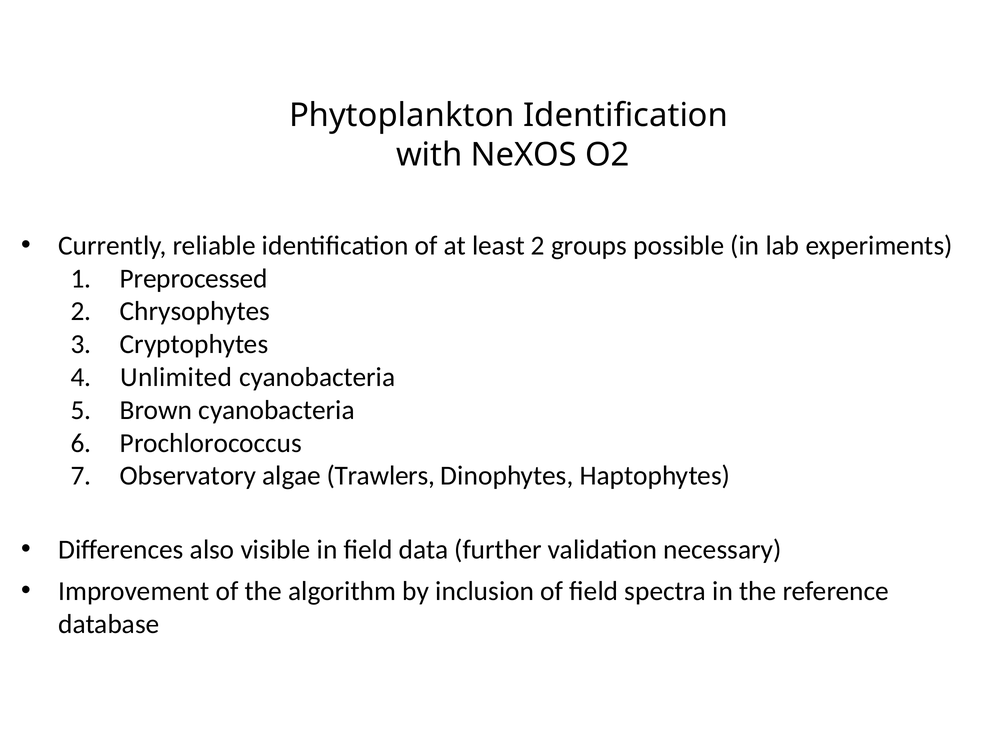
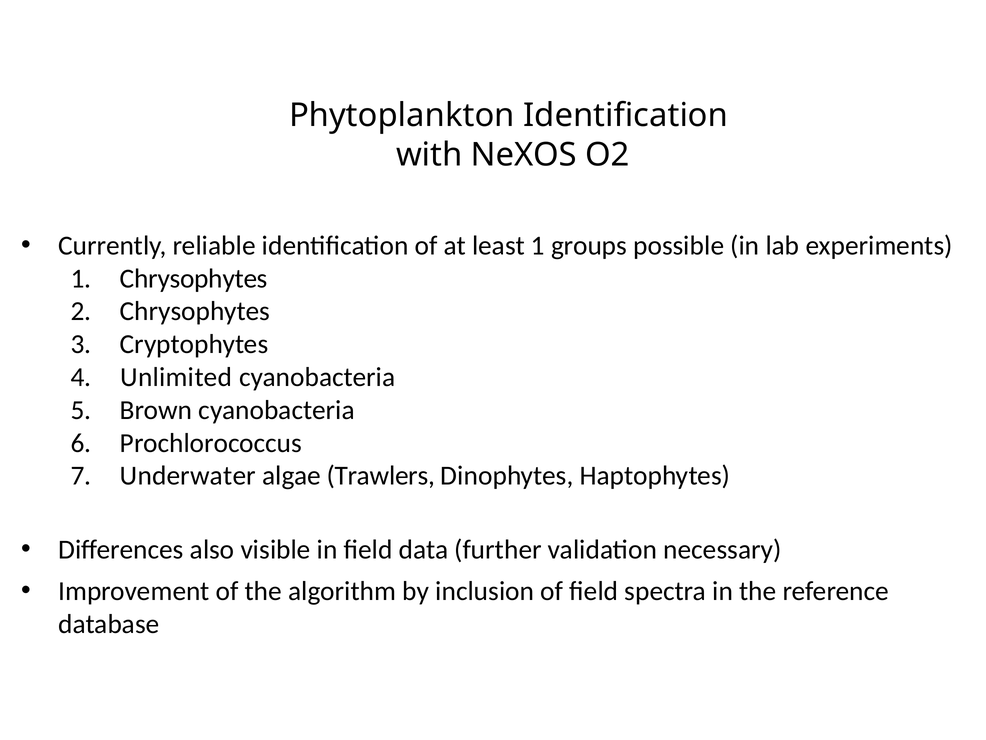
least 2: 2 -> 1
Preprocessed at (194, 278): Preprocessed -> Chrysophytes
Observatory: Observatory -> Underwater
